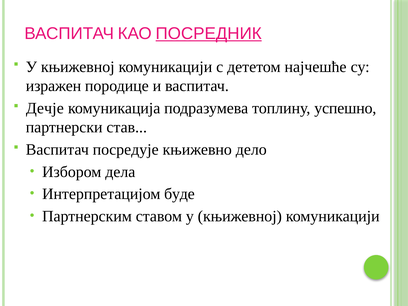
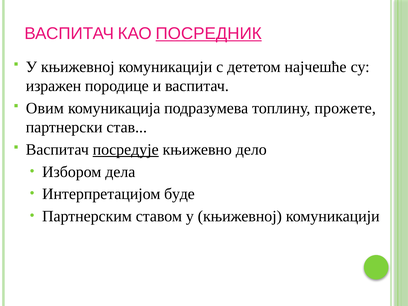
Дечје: Дечје -> Овим
успешно: успешно -> прожете
посредује underline: none -> present
